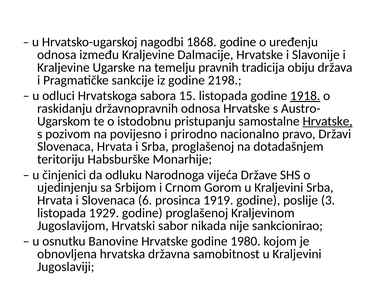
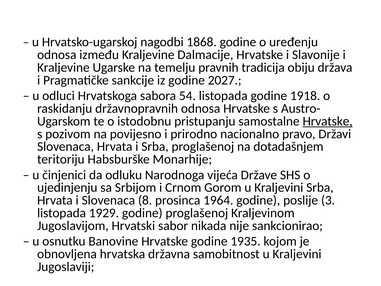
2198: 2198 -> 2027
15: 15 -> 54
1918 underline: present -> none
6: 6 -> 8
1919: 1919 -> 1964
1980: 1980 -> 1935
